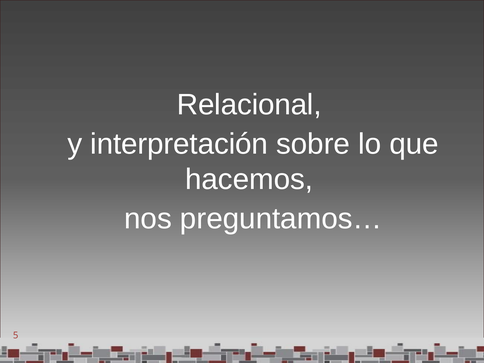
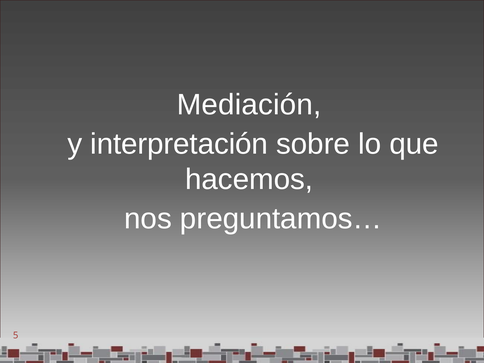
Relacional: Relacional -> Mediación
